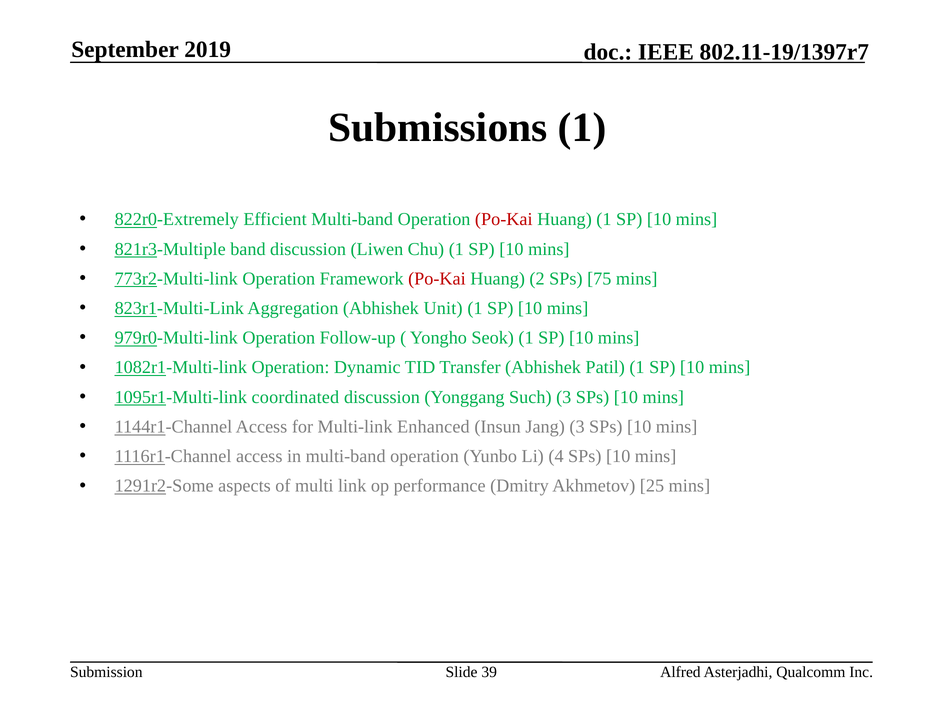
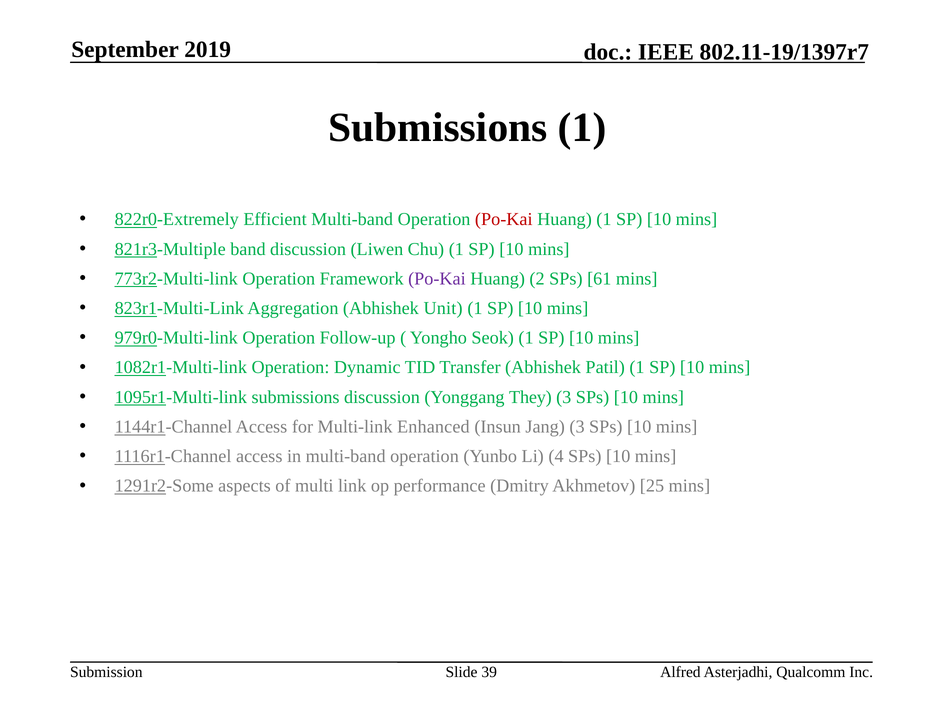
Po-Kai at (437, 279) colour: red -> purple
75: 75 -> 61
1095r1-Multi-link coordinated: coordinated -> submissions
Such: Such -> They
